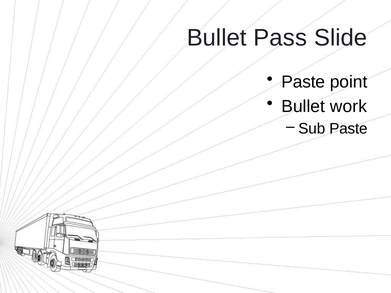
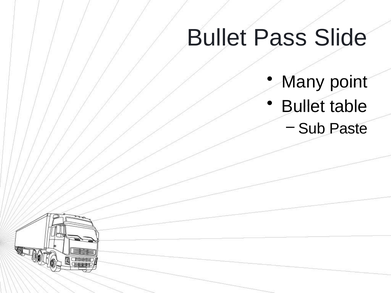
Paste at (303, 82): Paste -> Many
work: work -> table
